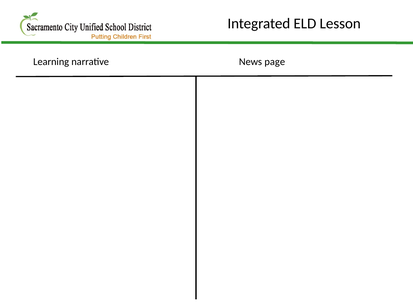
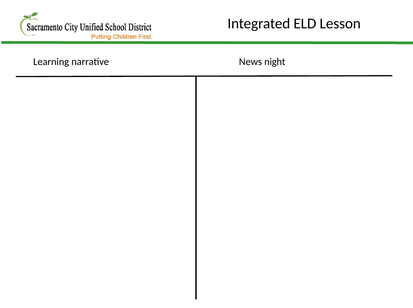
page: page -> night
